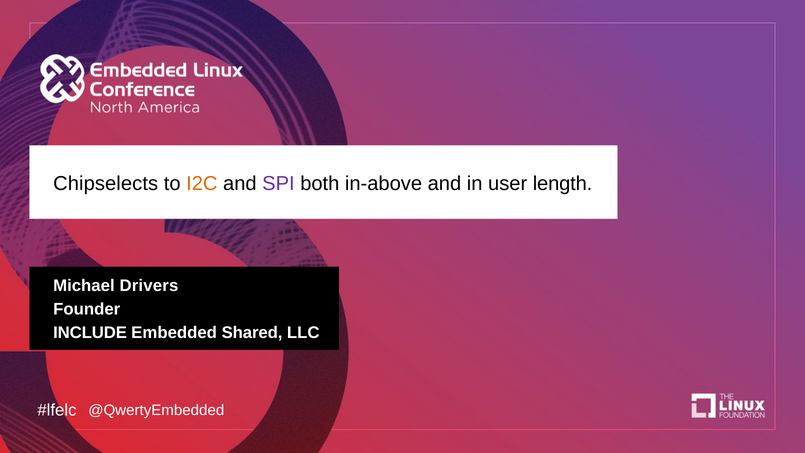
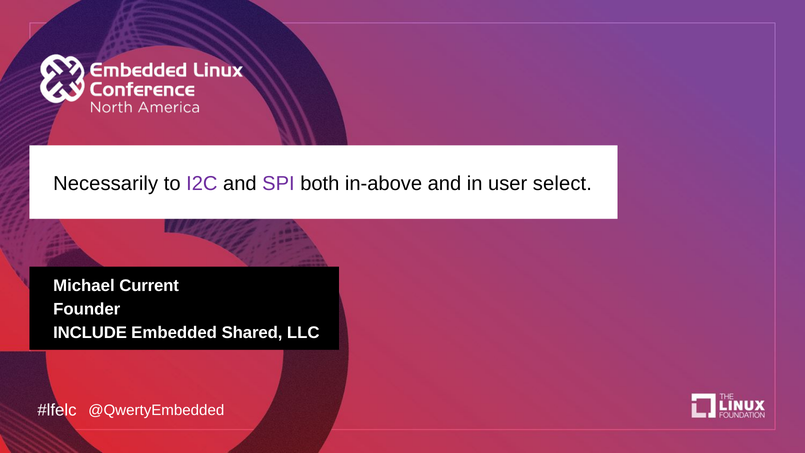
Chipselects: Chipselects -> Necessarily
I2C colour: orange -> purple
length: length -> select
Drivers: Drivers -> Current
